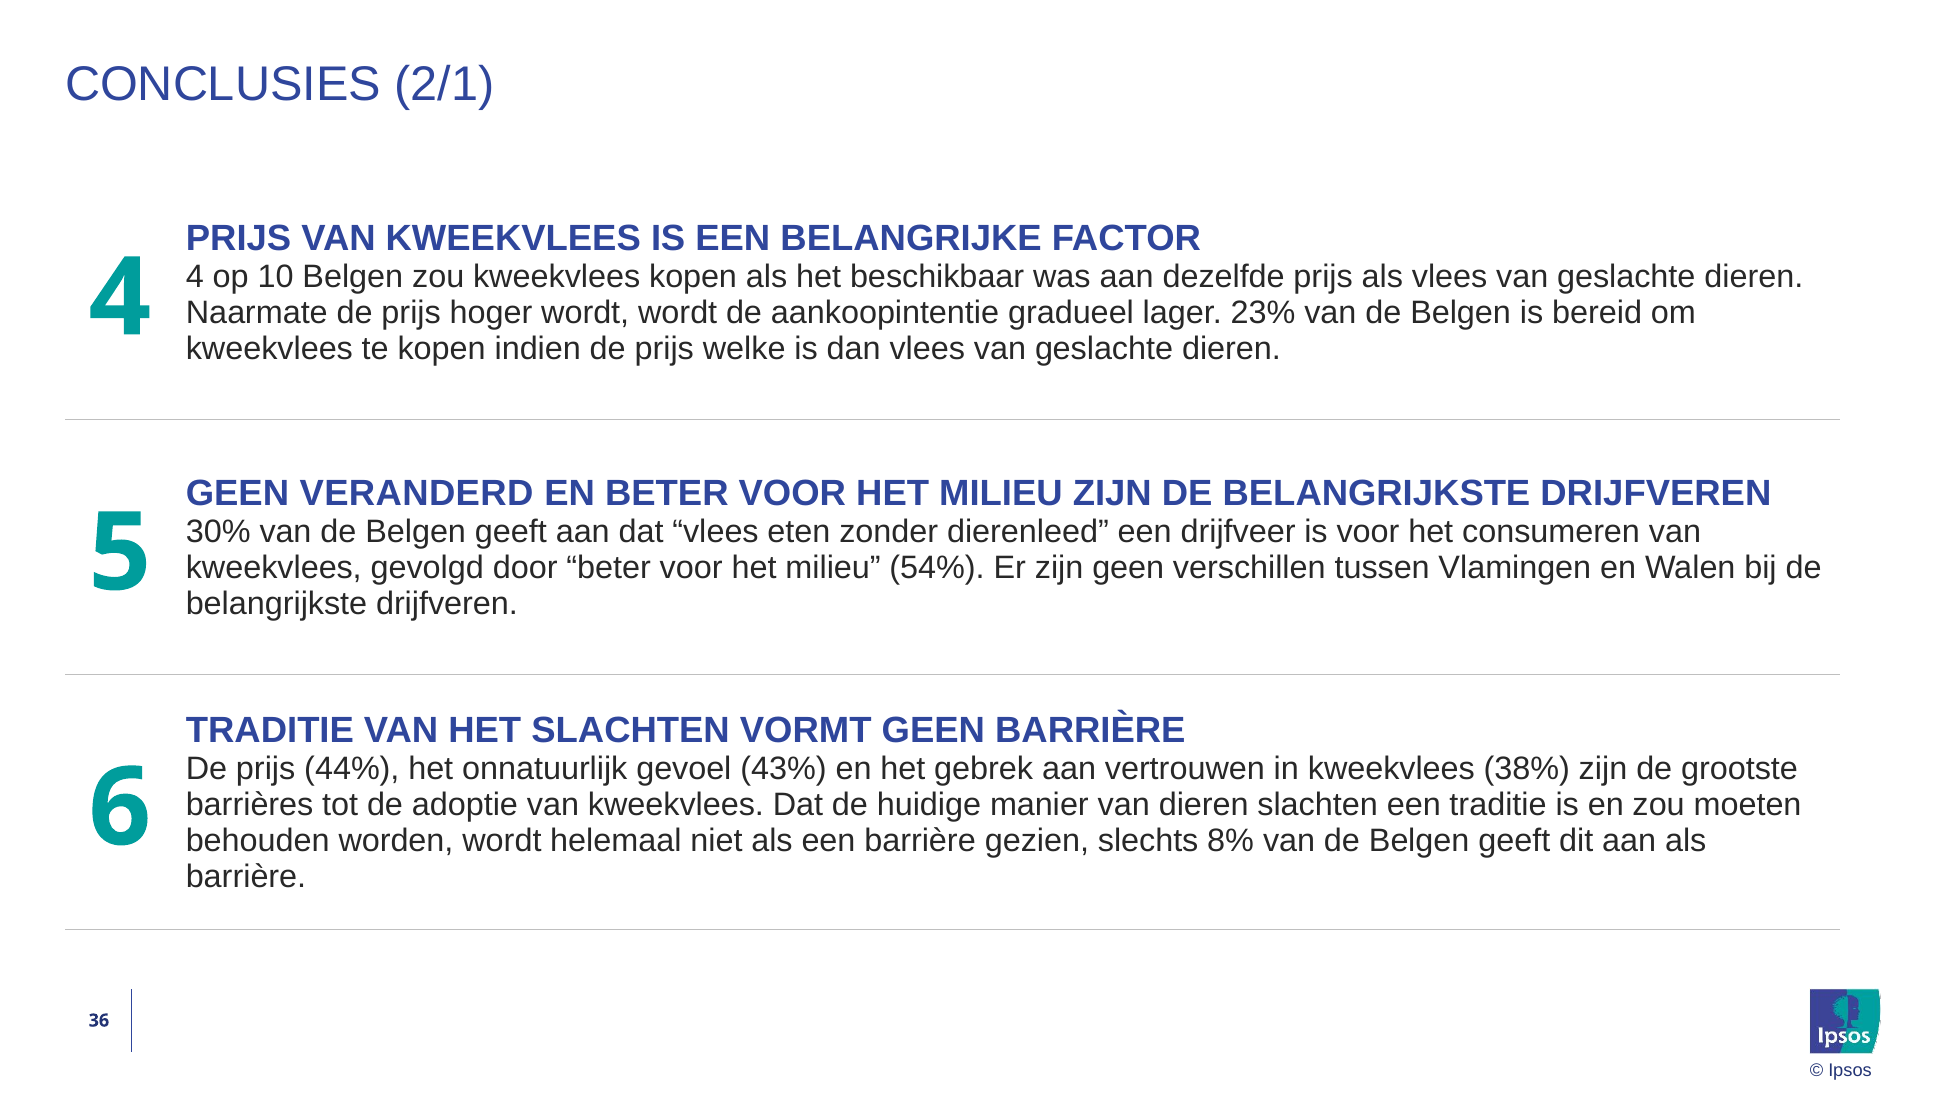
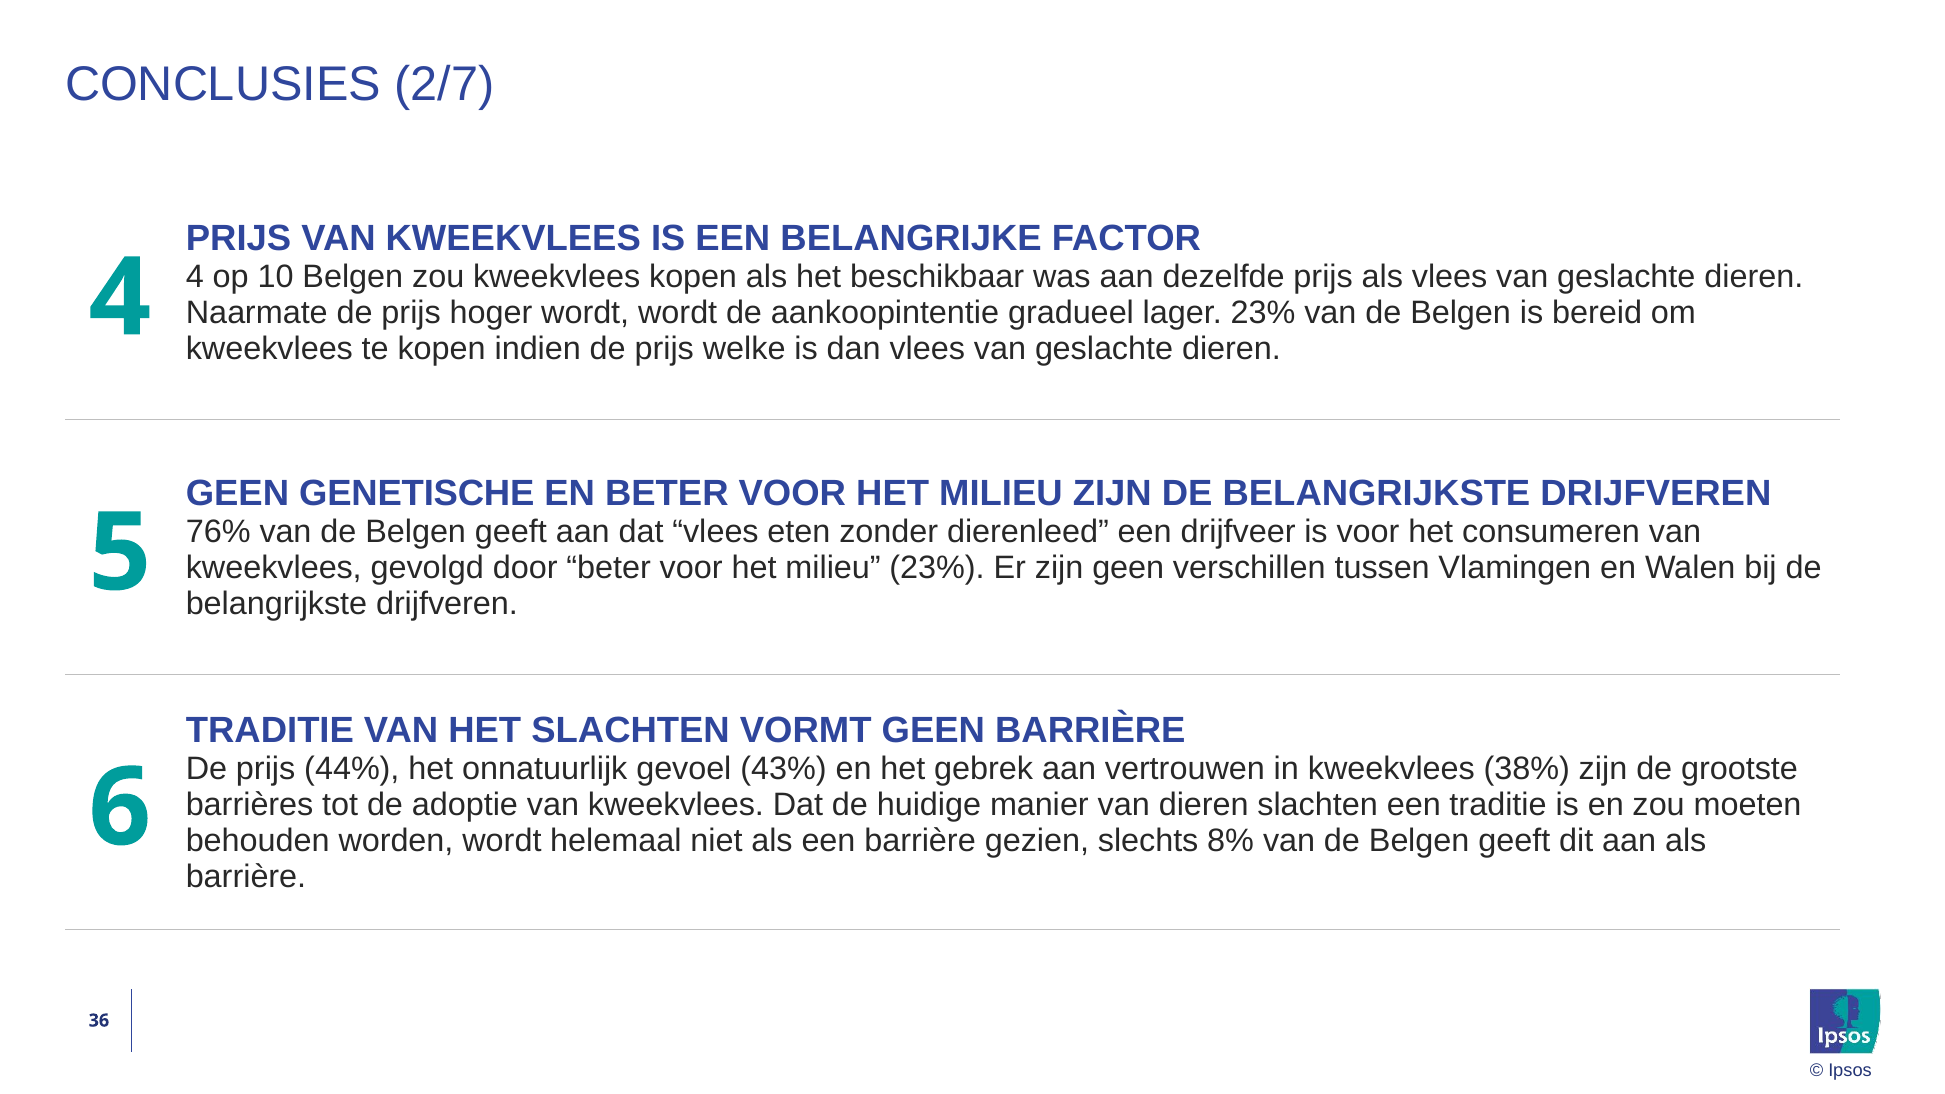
2/1: 2/1 -> 2/7
VERANDERD: VERANDERD -> GENETISCHE
30%: 30% -> 76%
milieu 54%: 54% -> 23%
